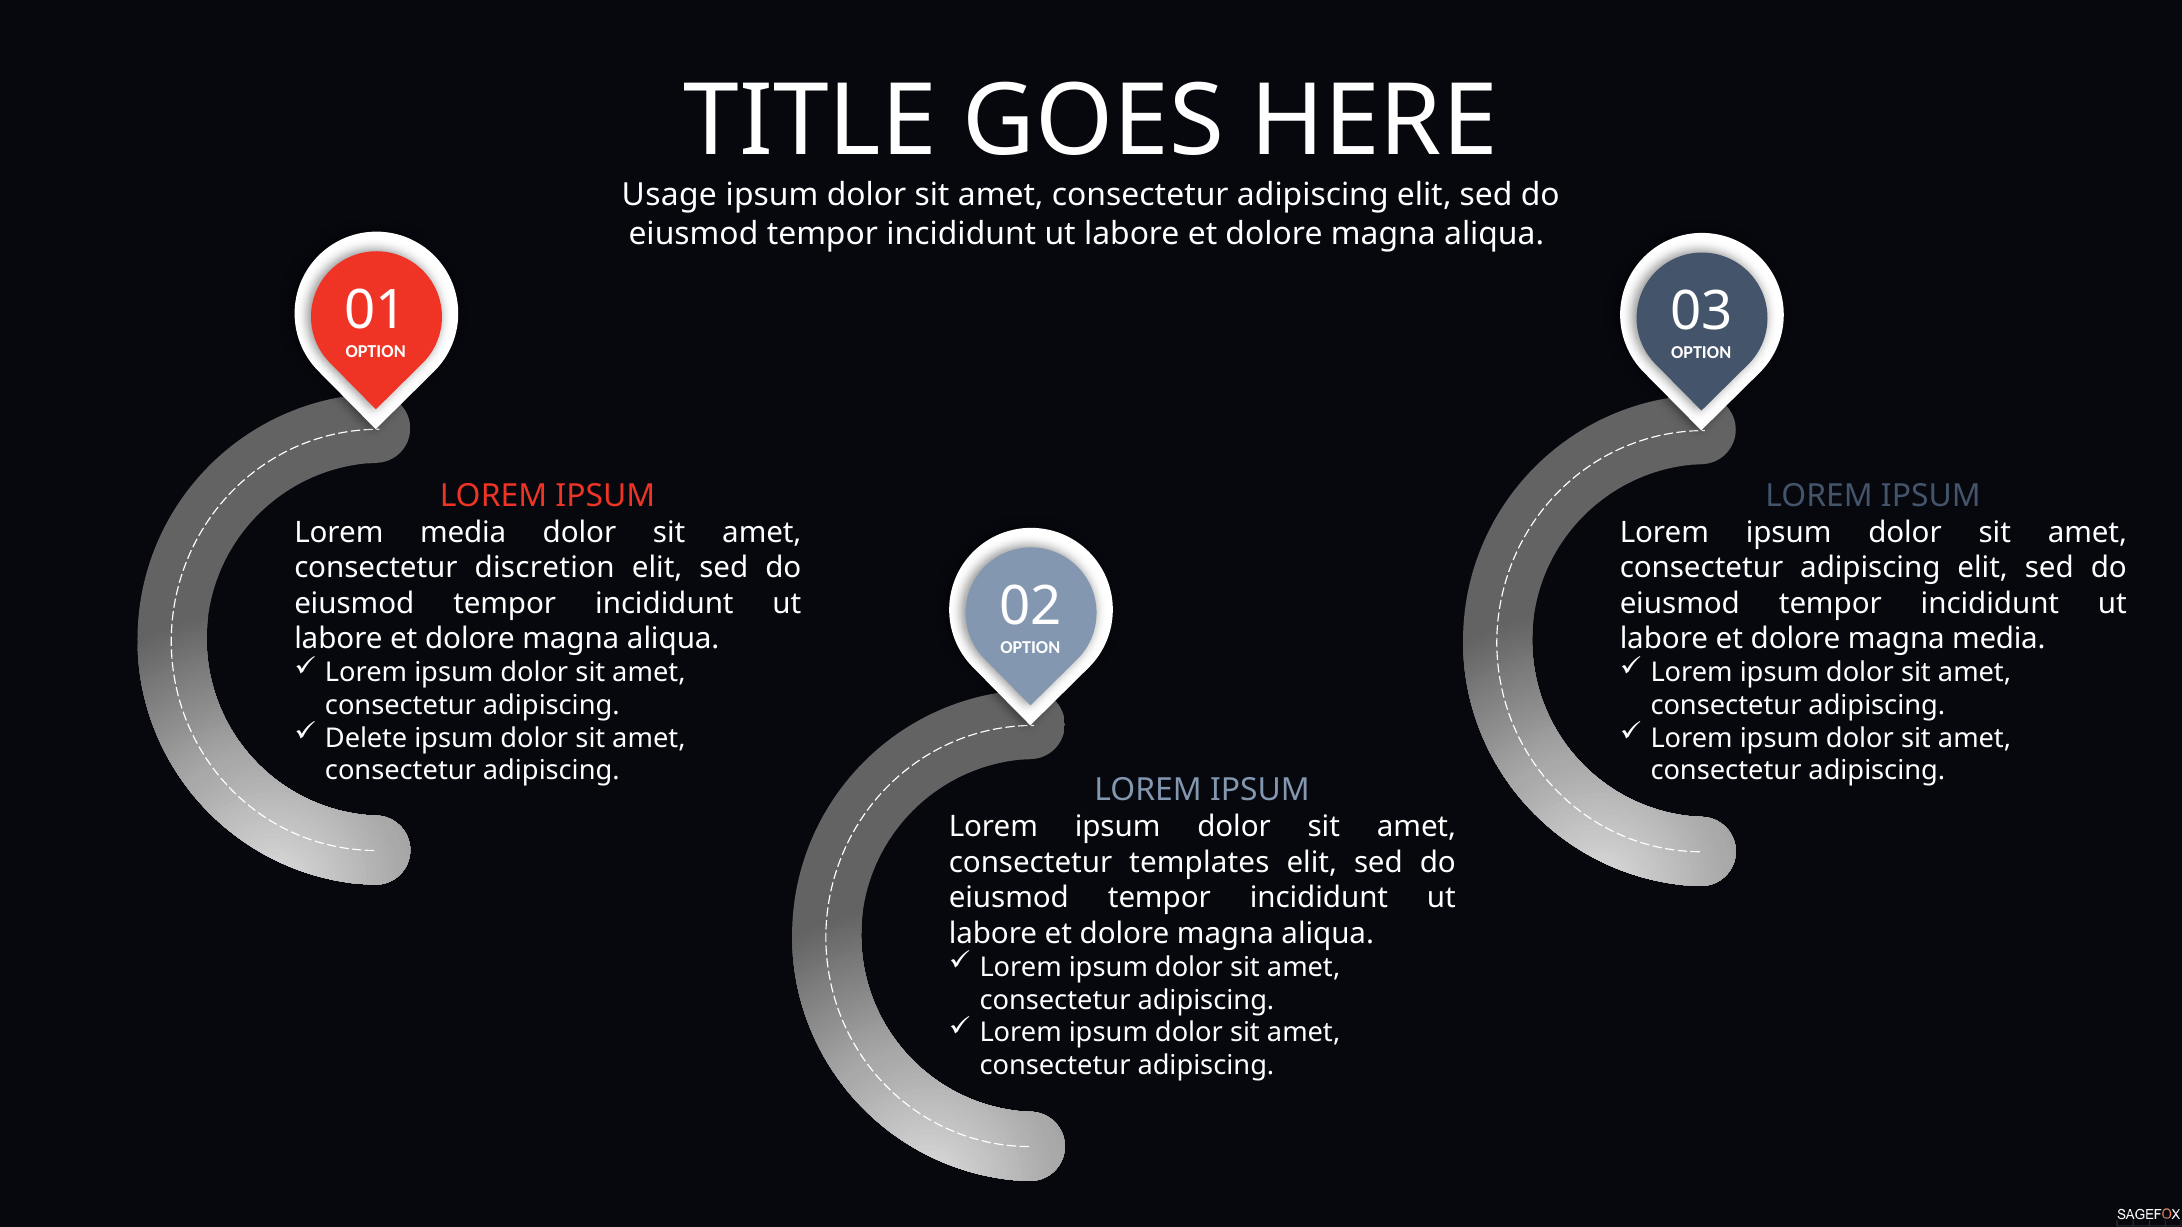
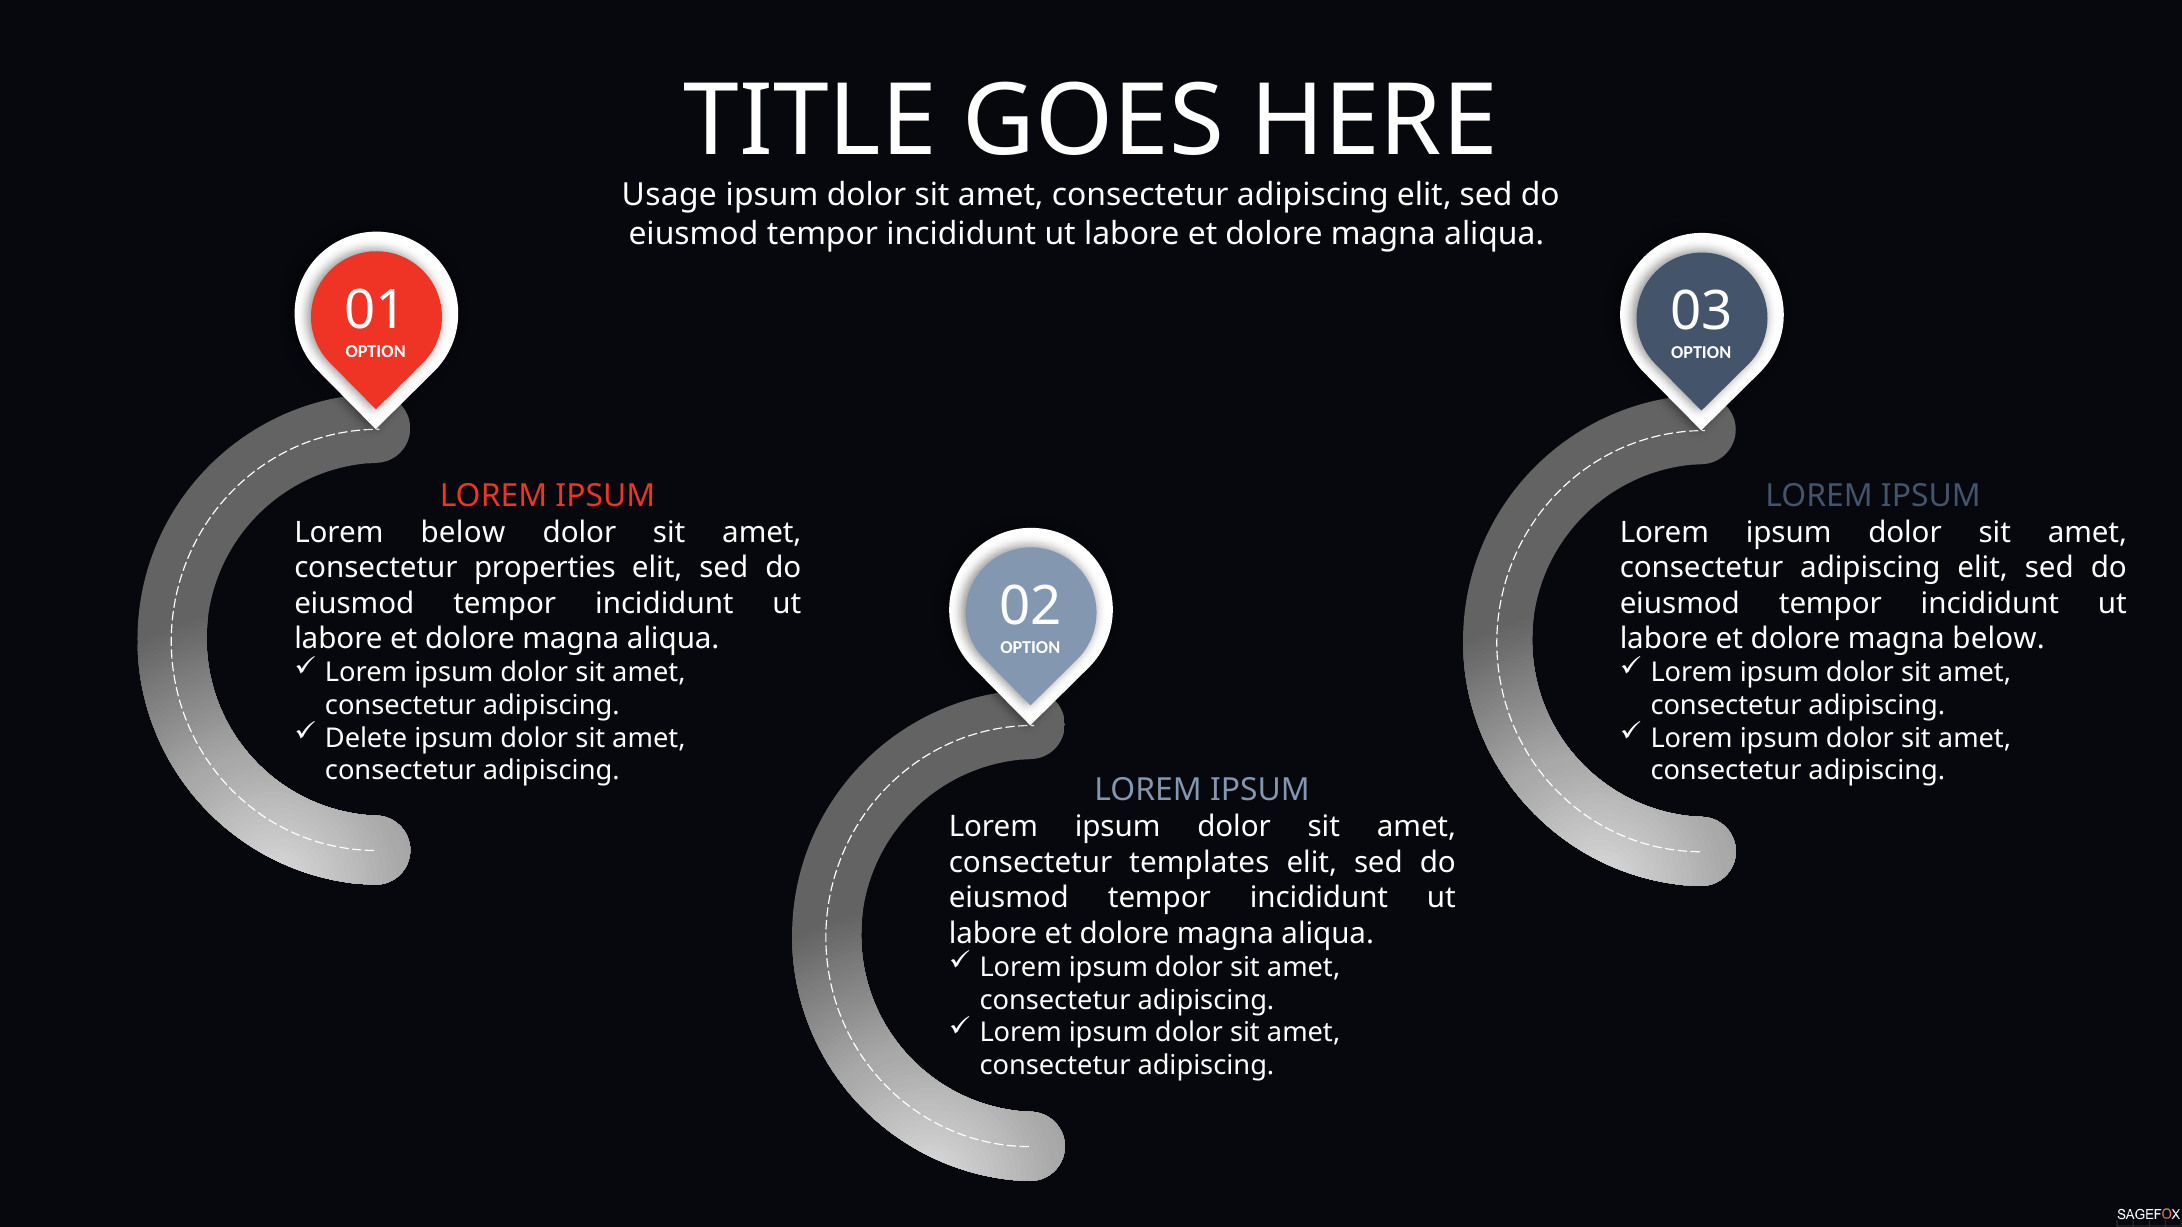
Lorem media: media -> below
discretion: discretion -> properties
media at (1999, 639): media -> below
